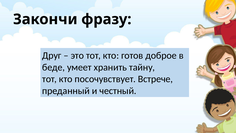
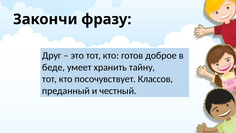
Встрече: Встрече -> Классов
